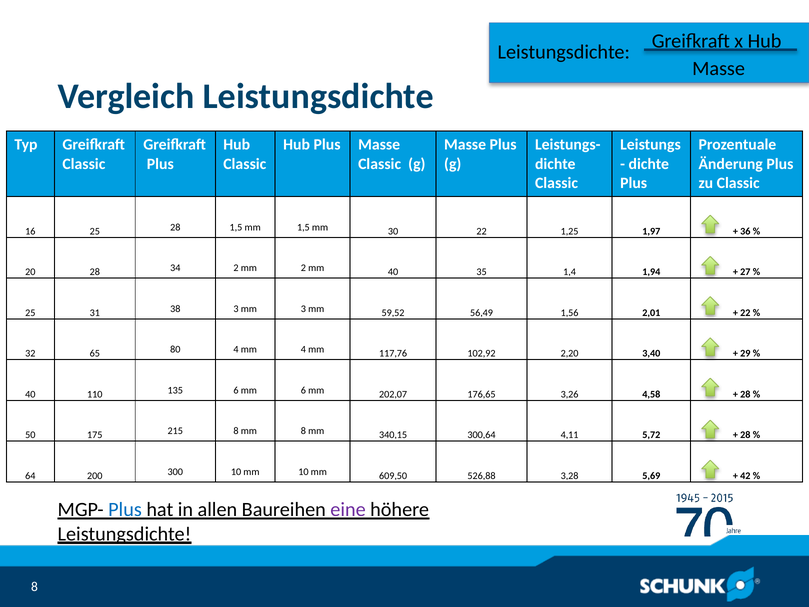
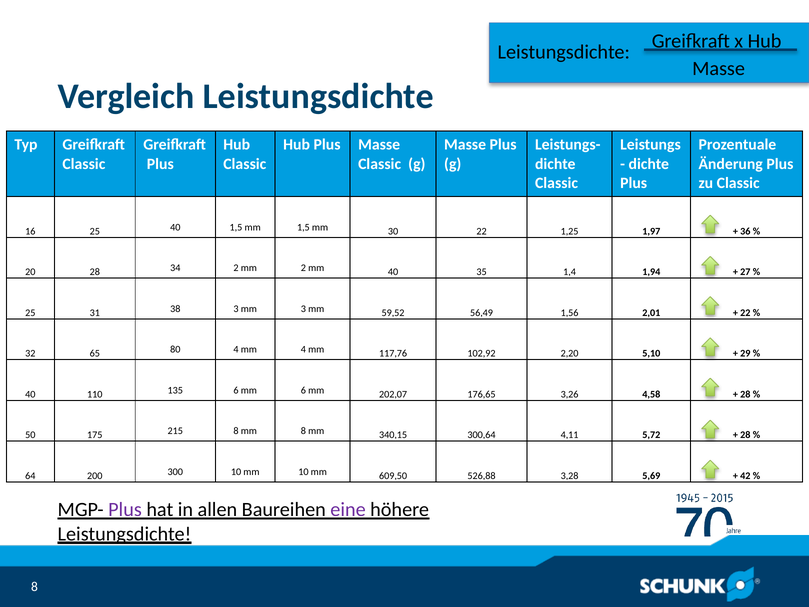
25 28: 28 -> 40
3,40: 3,40 -> 5,10
Plus at (125, 509) colour: blue -> purple
